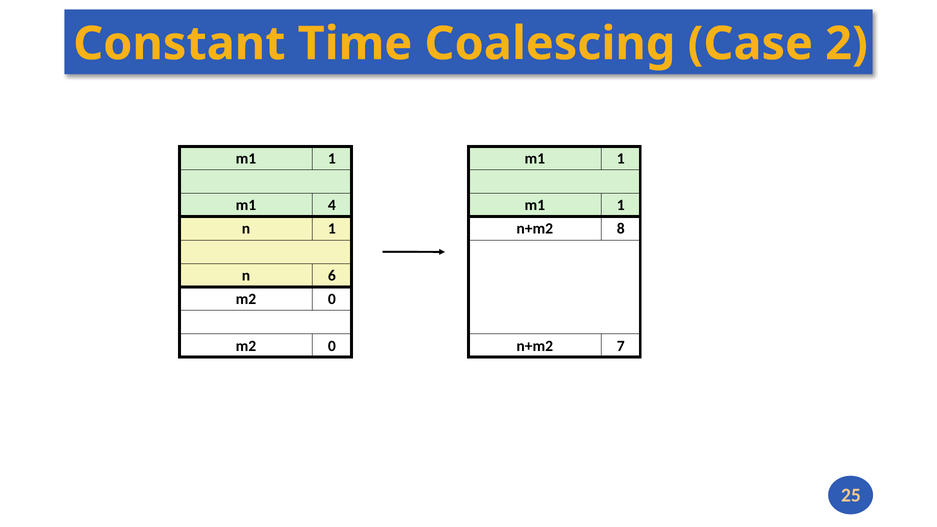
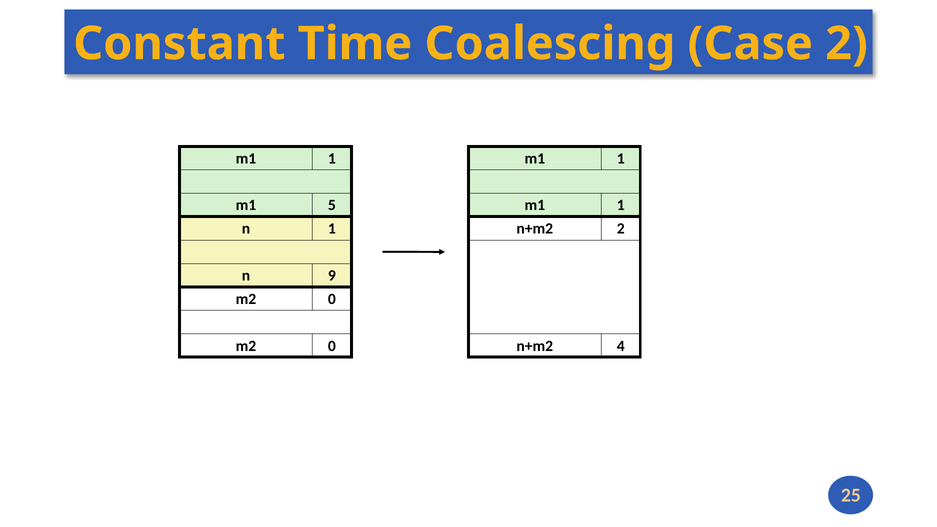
4: 4 -> 5
n+m2 8: 8 -> 2
6: 6 -> 9
7: 7 -> 4
